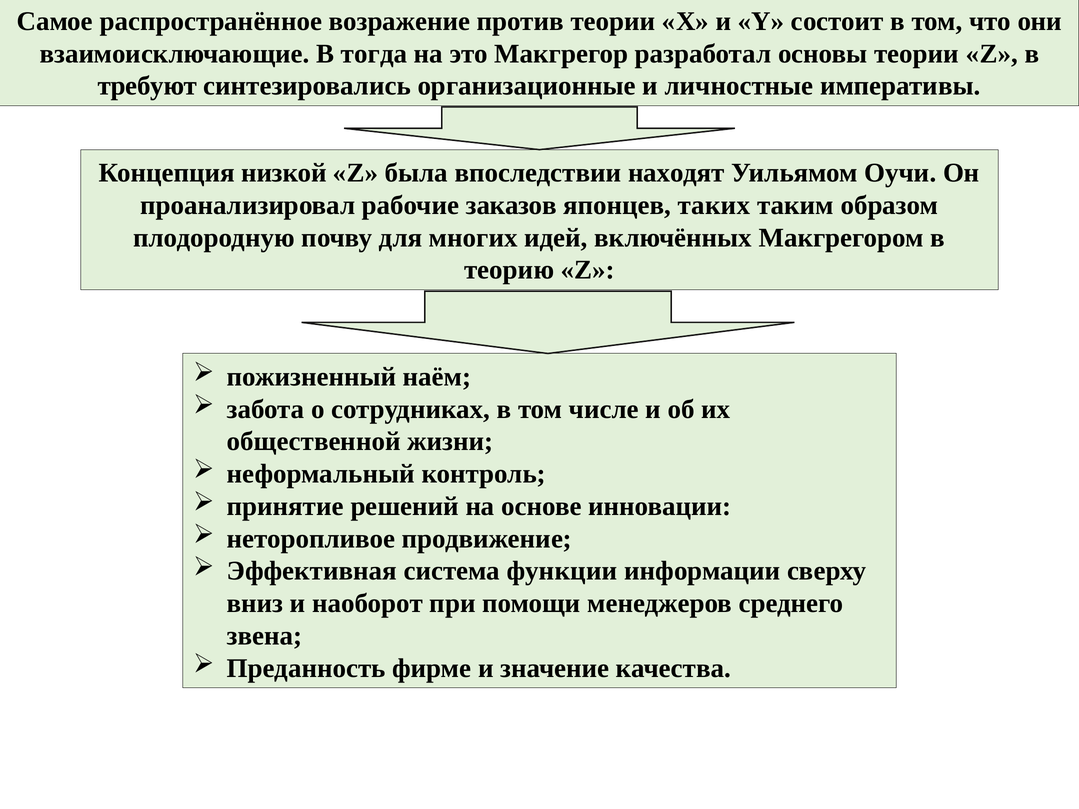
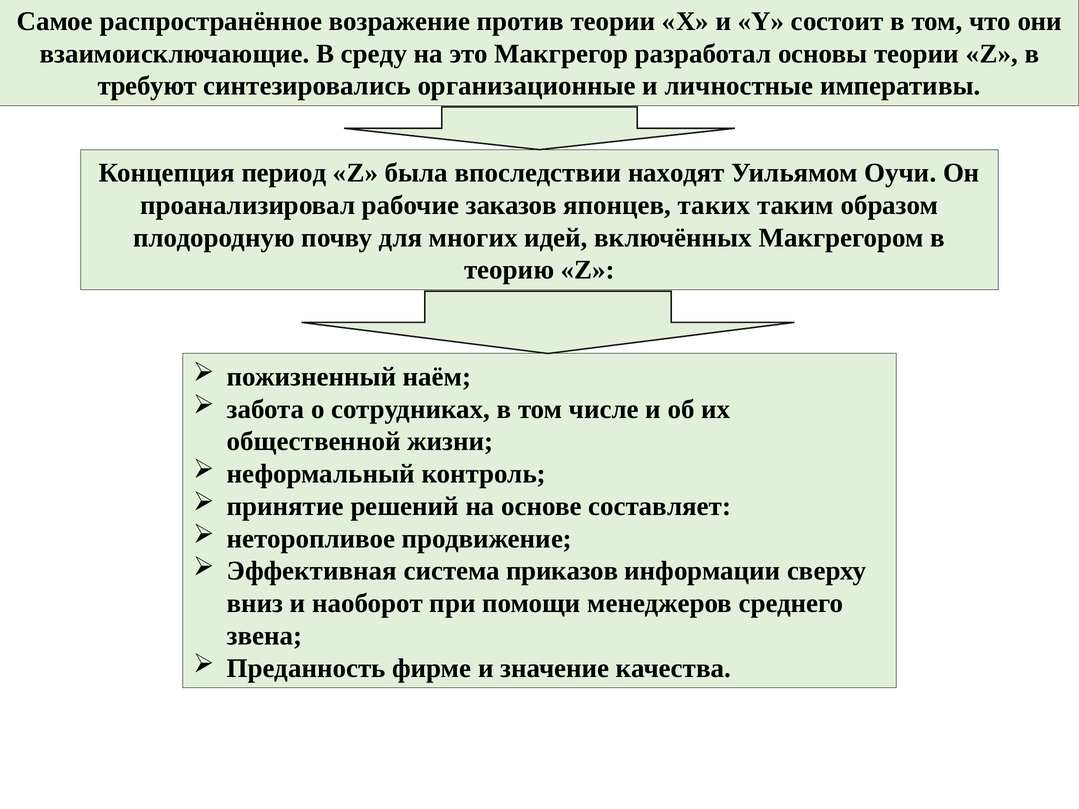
тогда: тогда -> среду
низкой: низкой -> период
инновации: инновации -> составляет
функции: функции -> приказов
